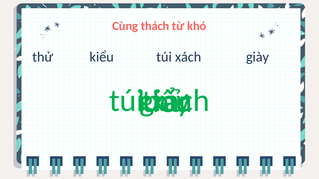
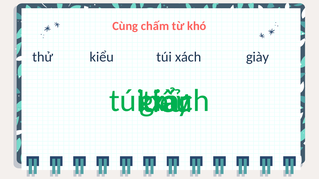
thách: thách -> chấm
